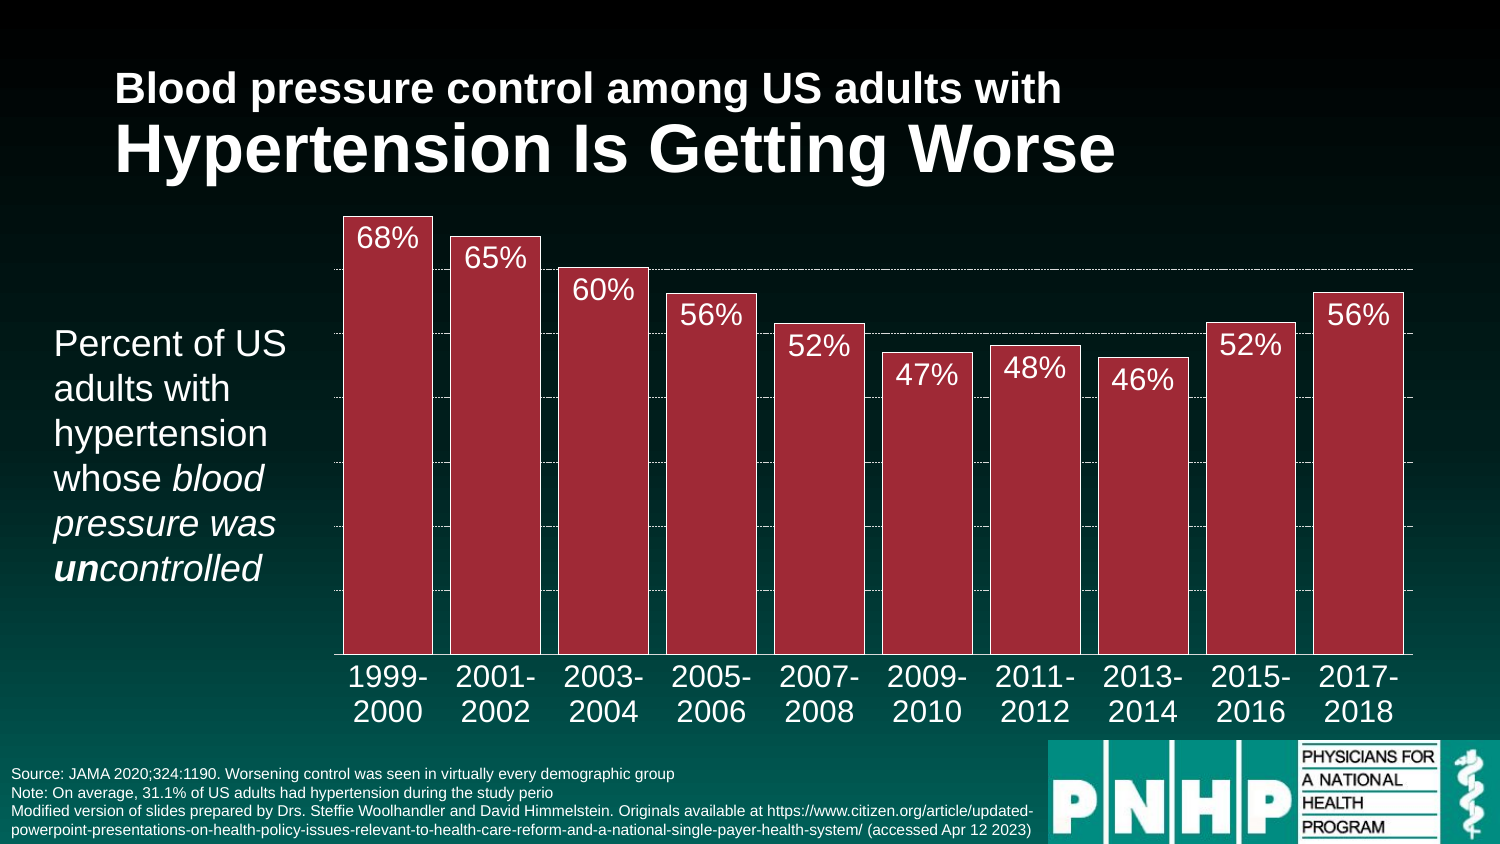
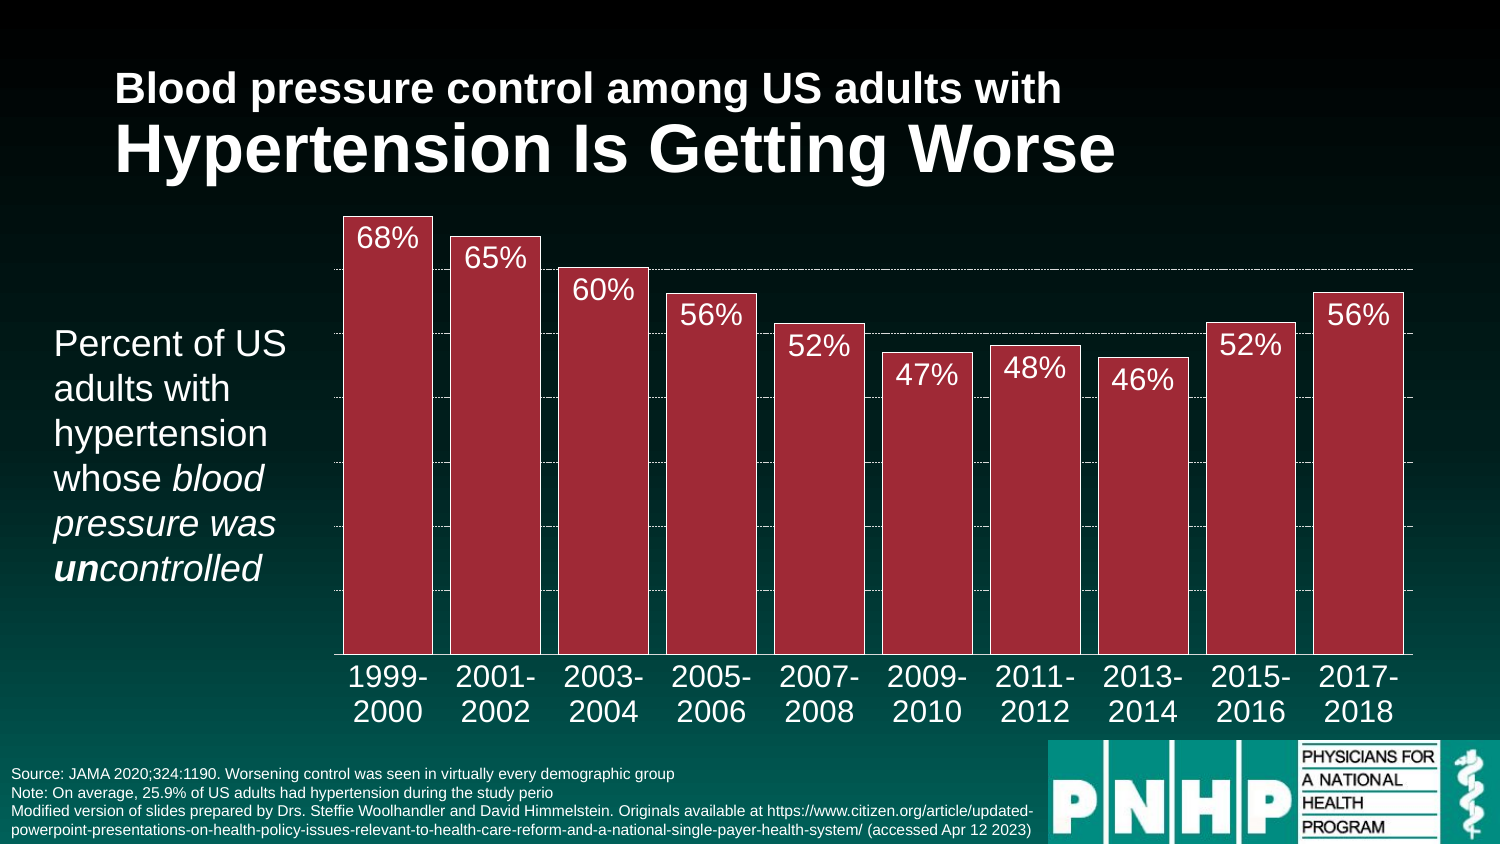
31.1%: 31.1% -> 25.9%
